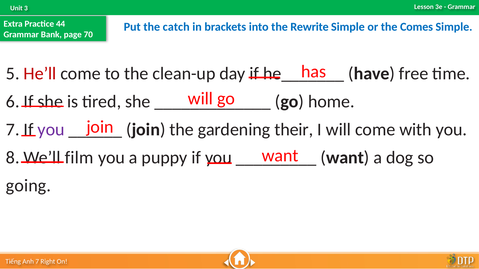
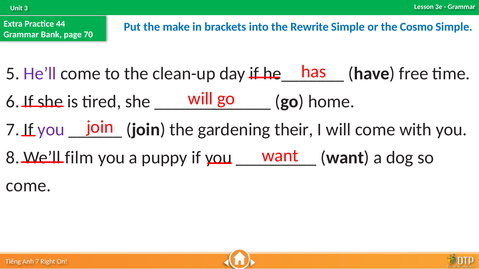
catch: catch -> make
Comes: Comes -> Cosmo
He’ll colour: red -> purple
going at (29, 186): going -> come
